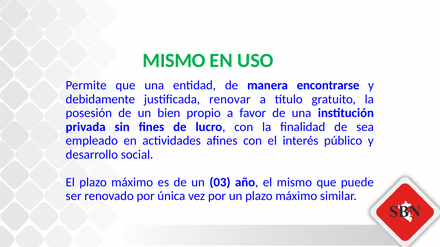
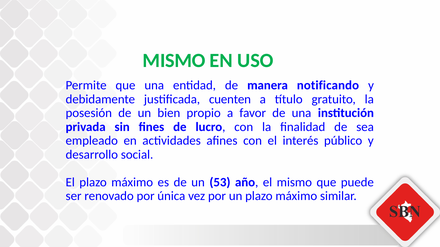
encontrarse: encontrarse -> notificando
renovar: renovar -> cuenten
03: 03 -> 53
